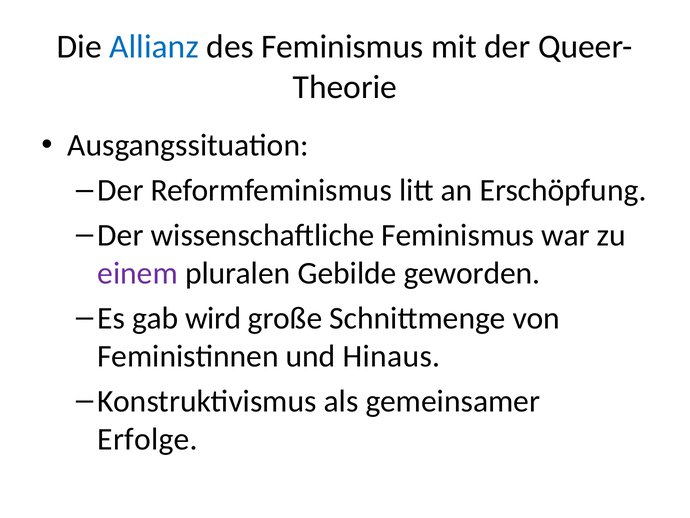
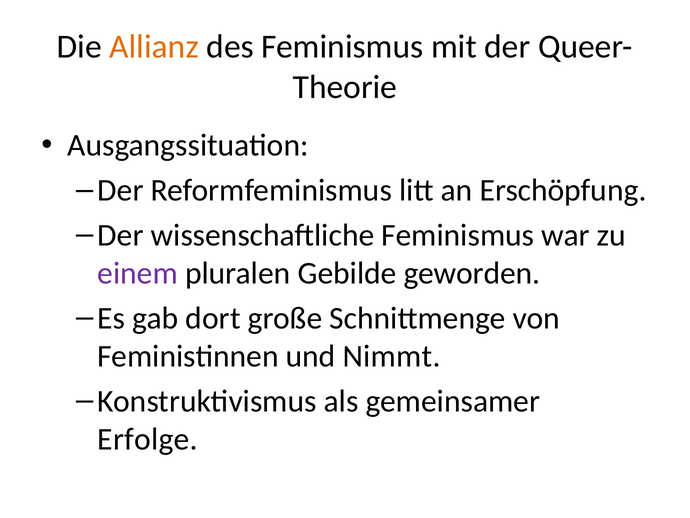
Allianz colour: blue -> orange
wird: wird -> dort
Hinaus: Hinaus -> Nimmt
